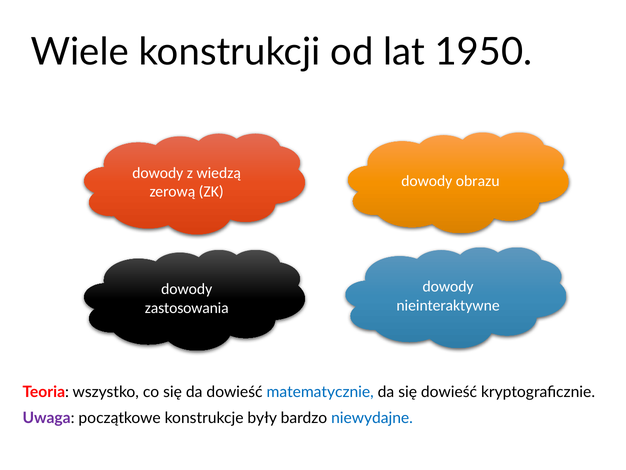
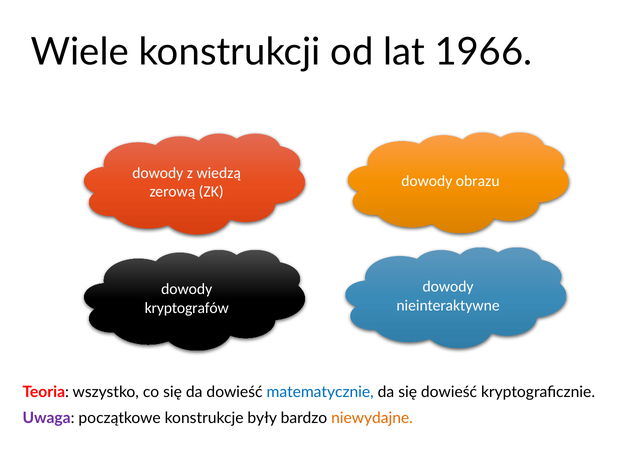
1950: 1950 -> 1966
zastosowania: zastosowania -> kryptografów
niewydajne colour: blue -> orange
